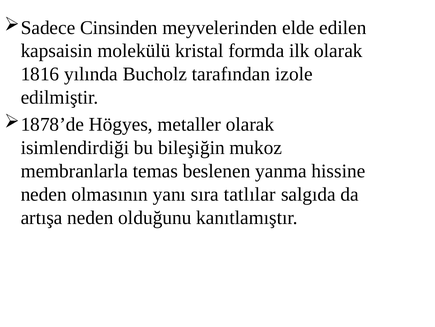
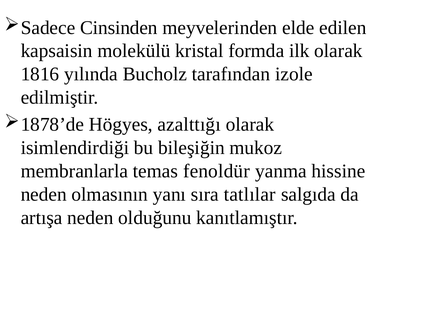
metaller: metaller -> azalttığı
beslenen: beslenen -> fenoldür
